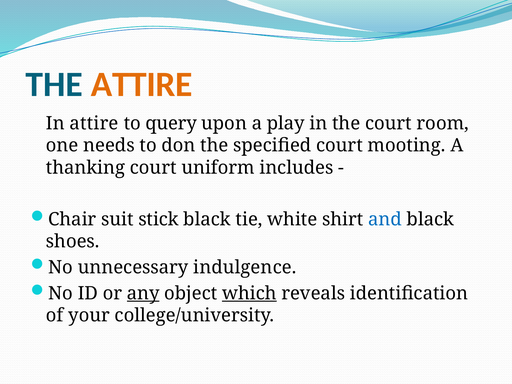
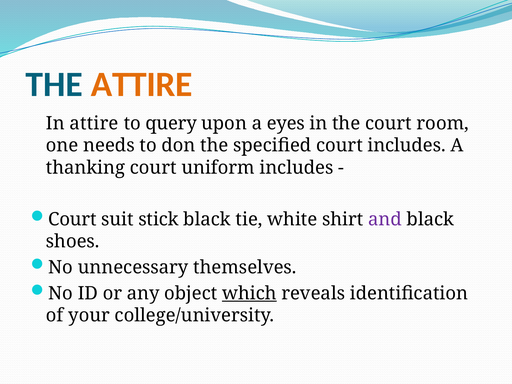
play: play -> eyes
court mooting: mooting -> includes
Chair at (72, 219): Chair -> Court
and colour: blue -> purple
indulgence: indulgence -> themselves
any underline: present -> none
